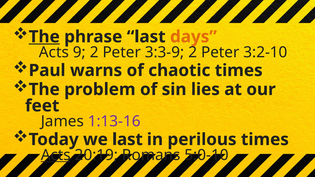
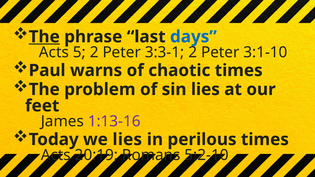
days colour: orange -> blue
9: 9 -> 5
3:3-9: 3:3-9 -> 3:3-1
3:2-10: 3:2-10 -> 3:1-10
we last: last -> lies
Acts at (56, 155) underline: present -> none
5:0-10: 5:0-10 -> 5:2-10
